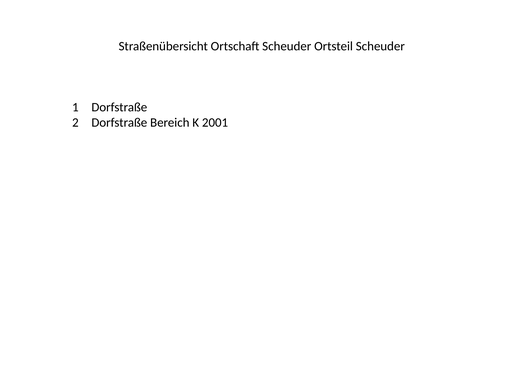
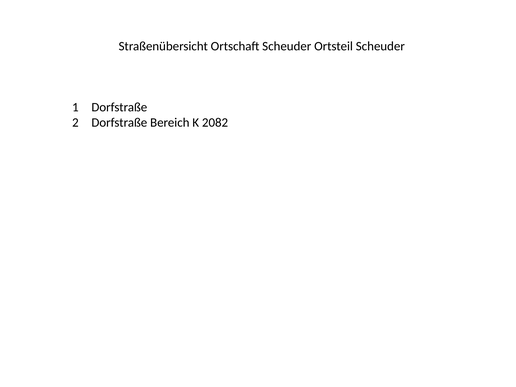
2001: 2001 -> 2082
